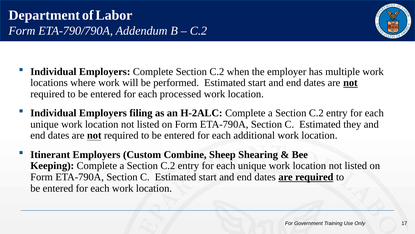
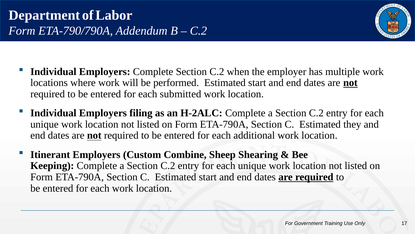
processed: processed -> submitted
